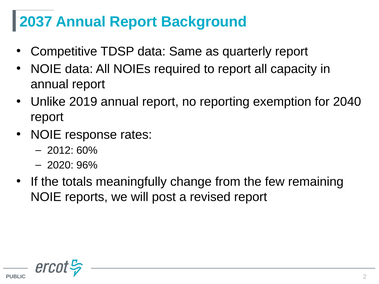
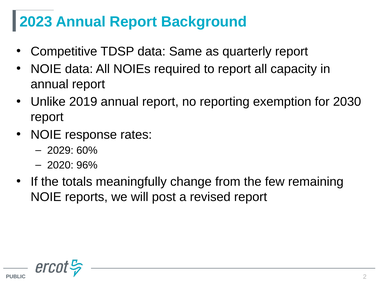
2037: 2037 -> 2023
2040: 2040 -> 2030
2012: 2012 -> 2029
